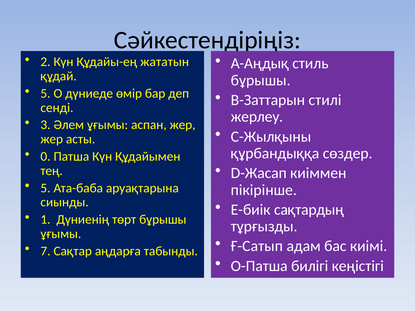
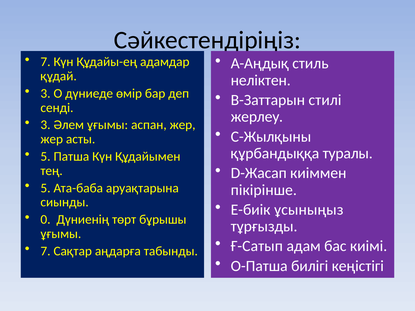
2 at (45, 62): 2 -> 7
жататын: жататын -> адамдар
бұрышы at (261, 80): бұрышы -> неліктен
5 at (45, 94): 5 -> 3
сөздер: сөздер -> туралы
0 at (45, 157): 0 -> 5
сақтардың: сақтардың -> ұсыныңыз
1: 1 -> 0
